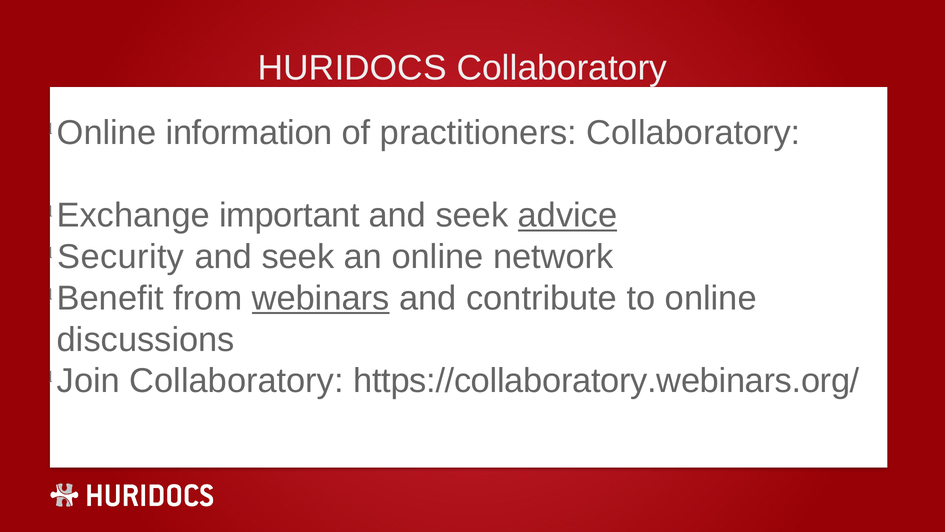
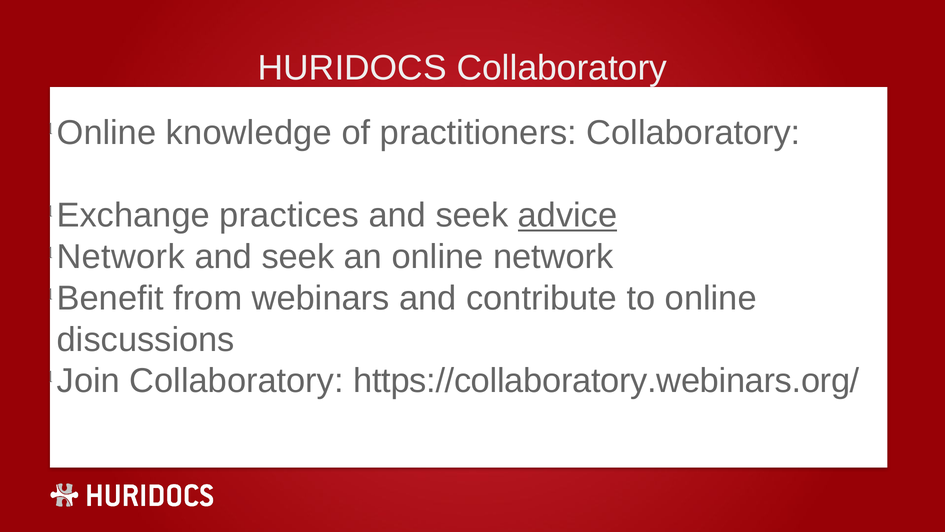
information: information -> knowledge
important: important -> practices
Security at (121, 257): Security -> Network
webinars underline: present -> none
